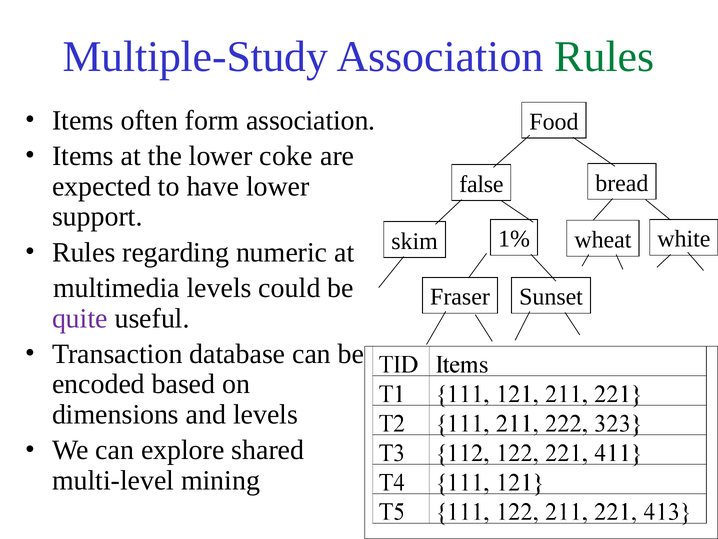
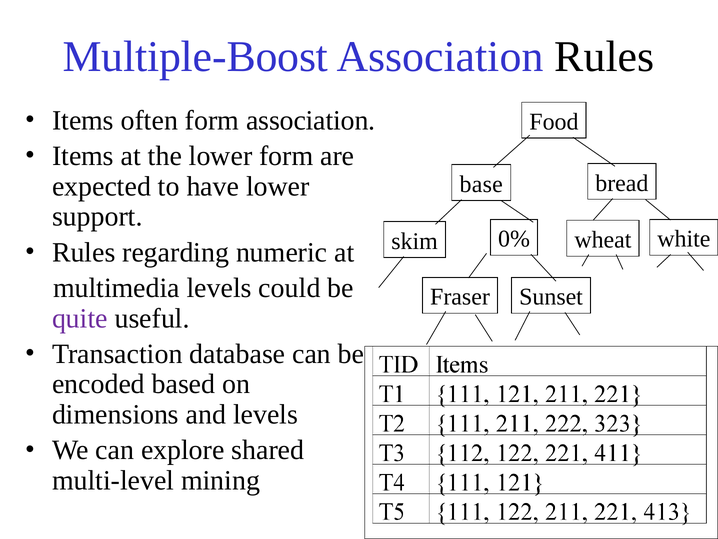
Multiple-Study: Multiple-Study -> Multiple-Boost
Rules at (604, 57) colour: green -> black
lower coke: coke -> form
false: false -> base
1%: 1% -> 0%
